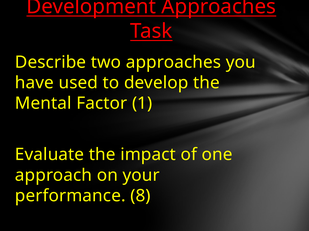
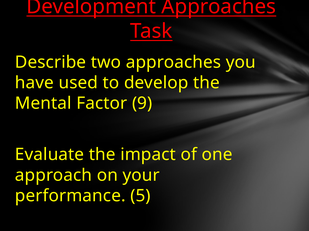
1: 1 -> 9
8: 8 -> 5
